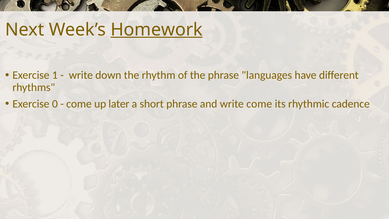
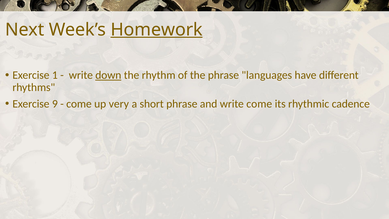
down underline: none -> present
0: 0 -> 9
later: later -> very
